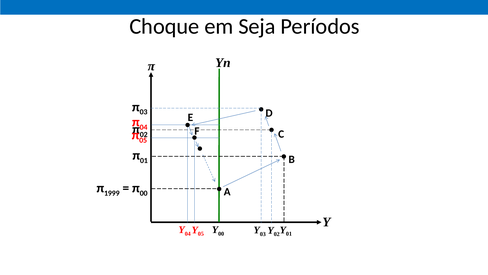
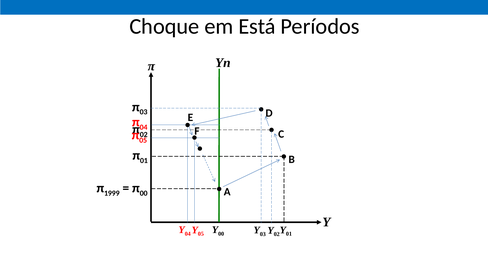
Seja: Seja -> Está
